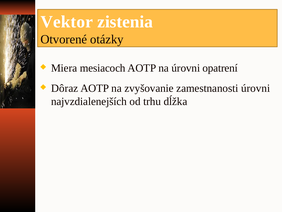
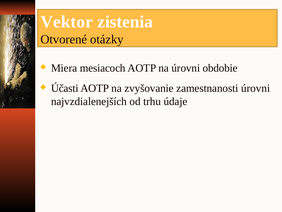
opatrení: opatrení -> obdobie
Dôraz: Dôraz -> Účasti
dĺžka: dĺžka -> údaje
